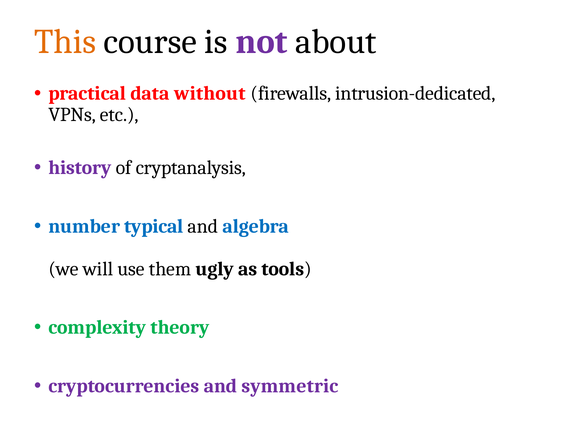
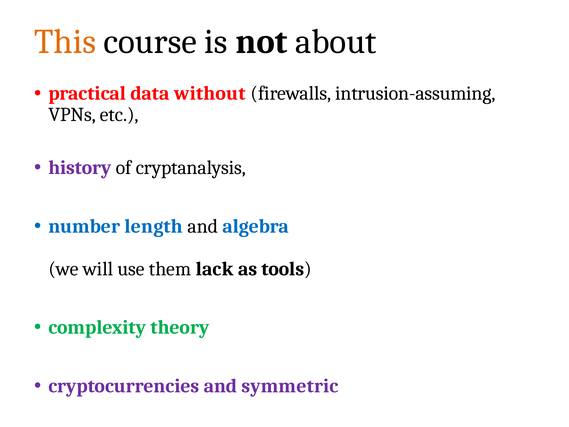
not colour: purple -> black
intrusion-dedicated: intrusion-dedicated -> intrusion-assuming
typical: typical -> length
ugly: ugly -> lack
